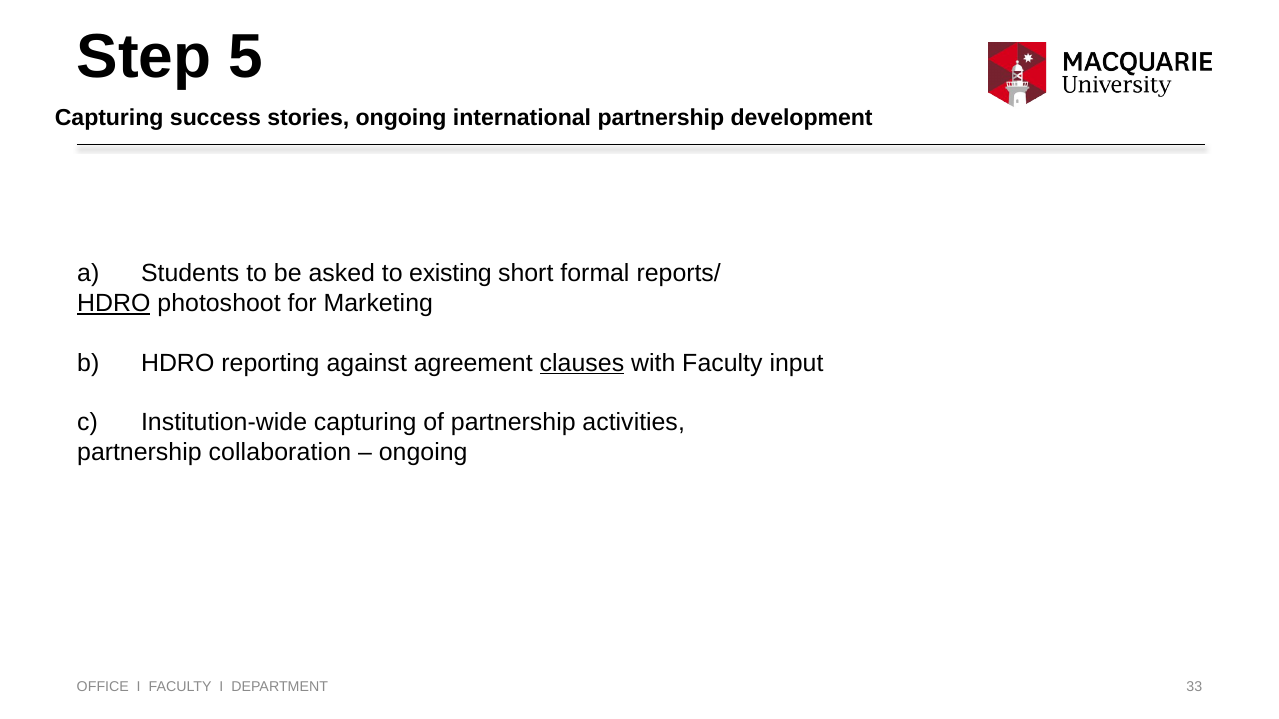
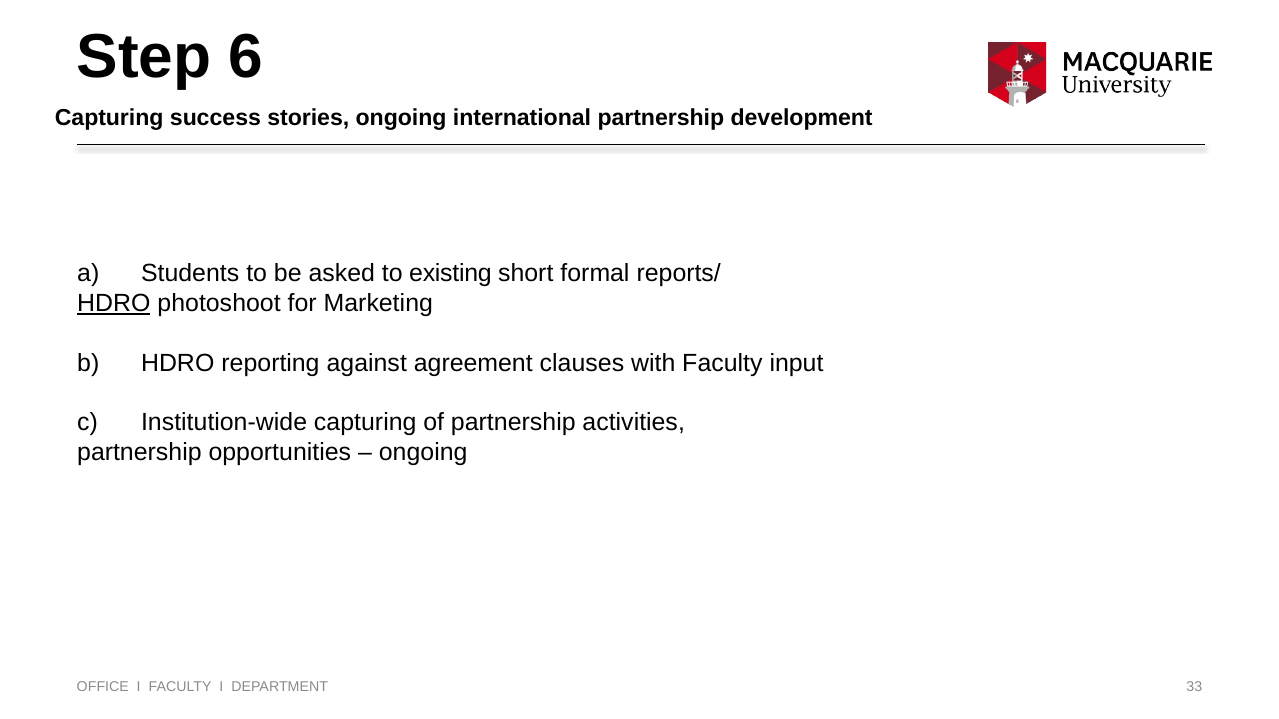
5: 5 -> 6
clauses underline: present -> none
collaboration: collaboration -> opportunities
